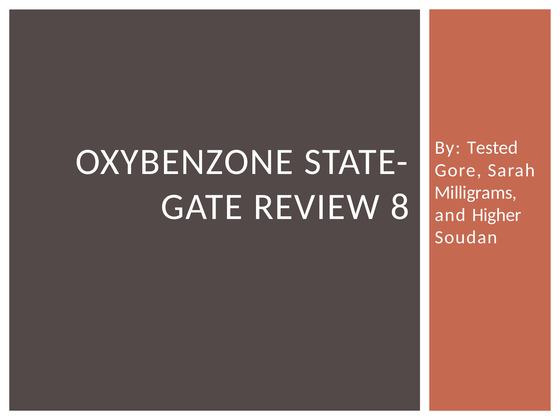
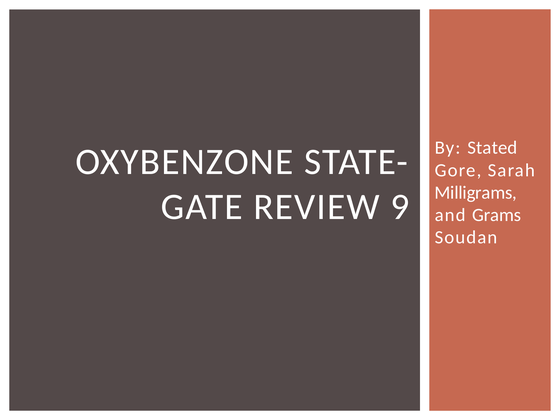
Tested: Tested -> Stated
8: 8 -> 9
Higher: Higher -> Grams
